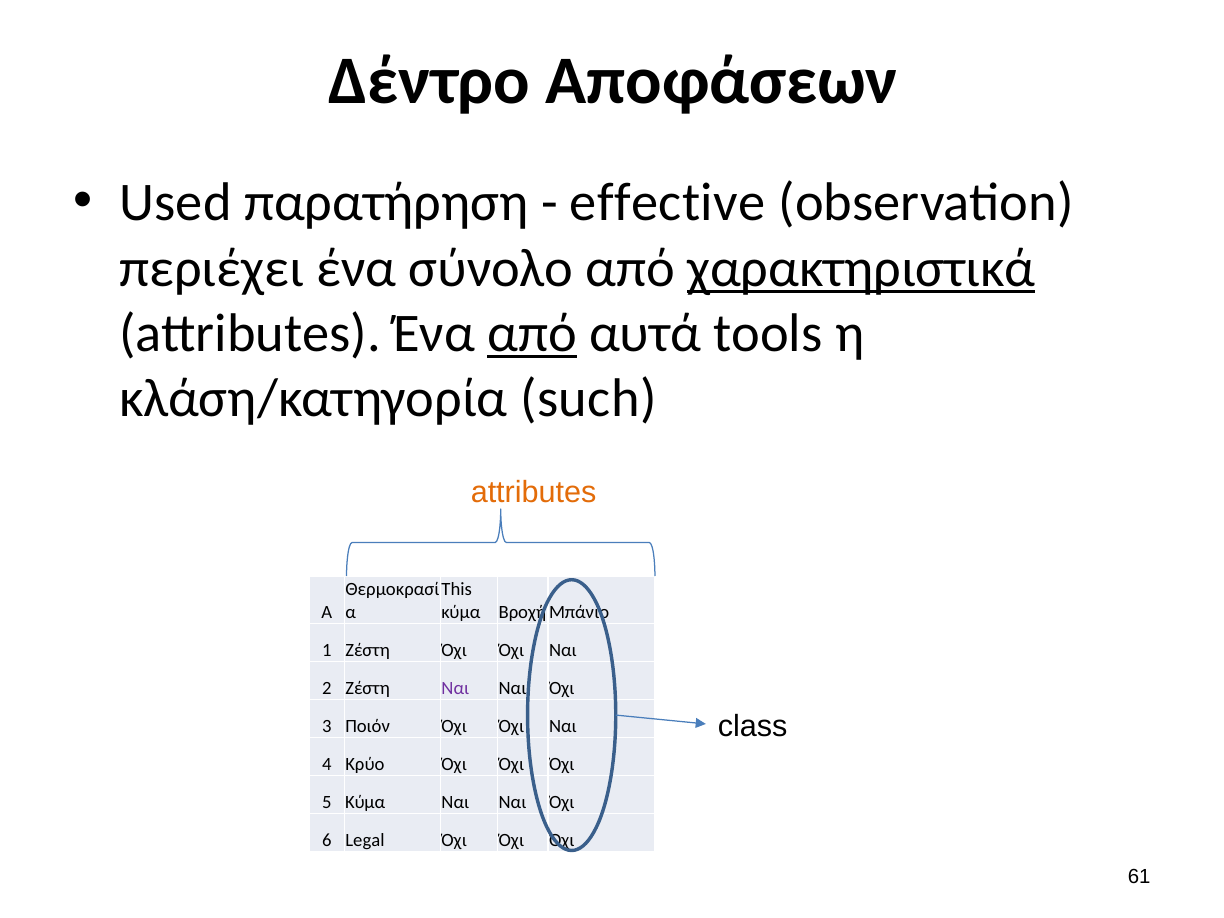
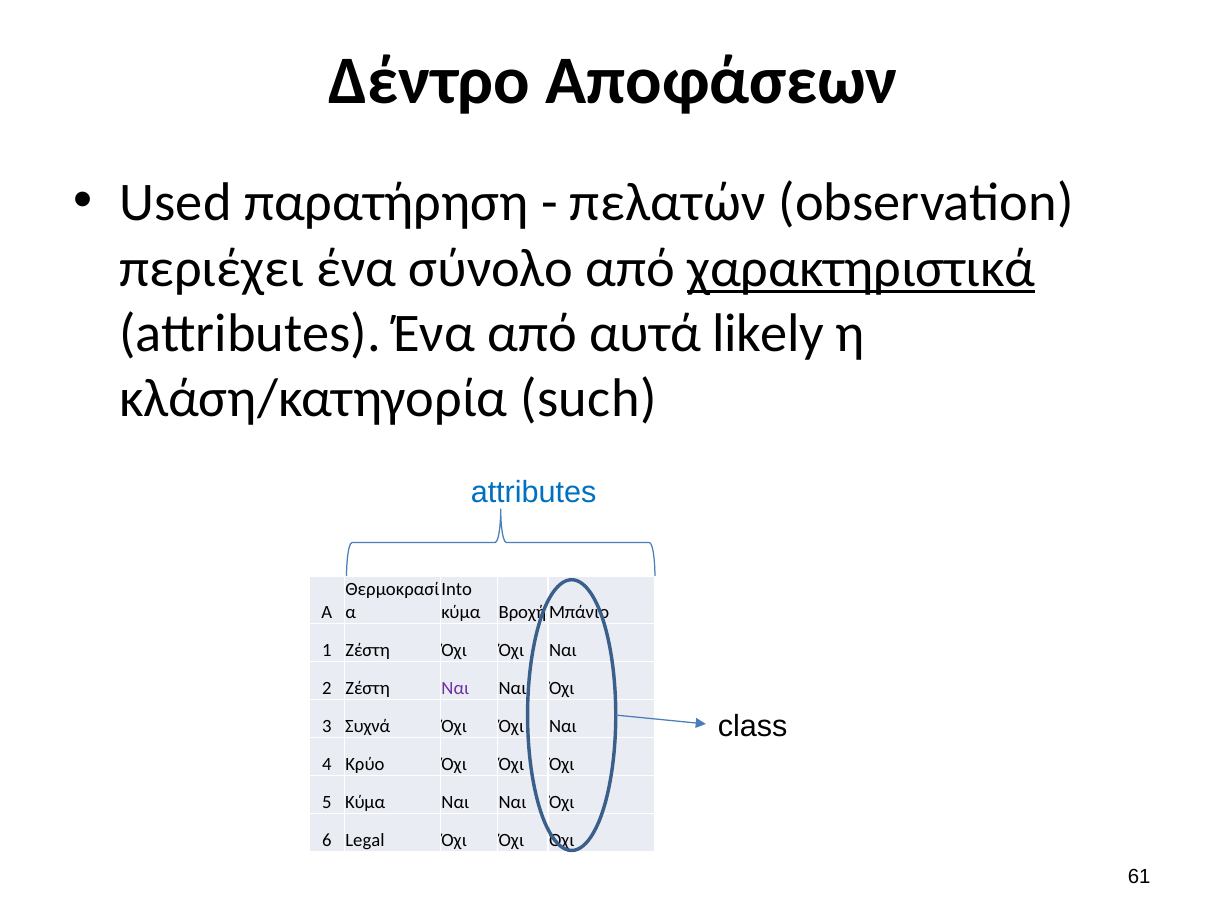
effective: effective -> πελατών
από at (532, 333) underline: present -> none
tools: tools -> likely
attributes at (534, 493) colour: orange -> blue
This: This -> Into
Ποιόν: Ποιόν -> Συχνά
